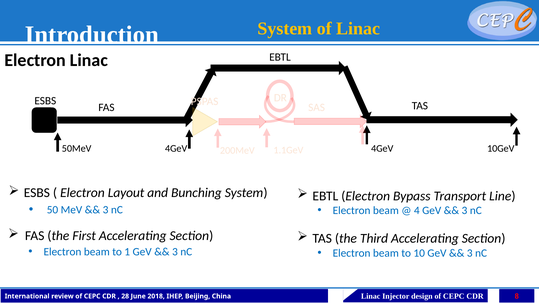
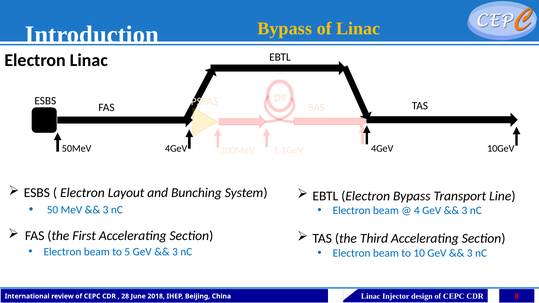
Introduction System: System -> Bypass
1: 1 -> 5
